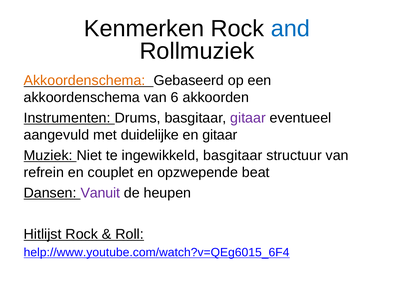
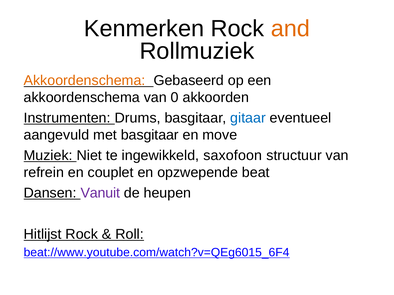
and colour: blue -> orange
6: 6 -> 0
gitaar at (248, 118) colour: purple -> blue
met duidelijke: duidelijke -> basgitaar
en gitaar: gitaar -> move
ingewikkeld basgitaar: basgitaar -> saxofoon
help://www.youtube.com/watch?v=QEg6015_6F4: help://www.youtube.com/watch?v=QEg6015_6F4 -> beat://www.youtube.com/watch?v=QEg6015_6F4
